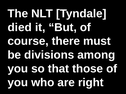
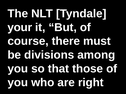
died: died -> your
